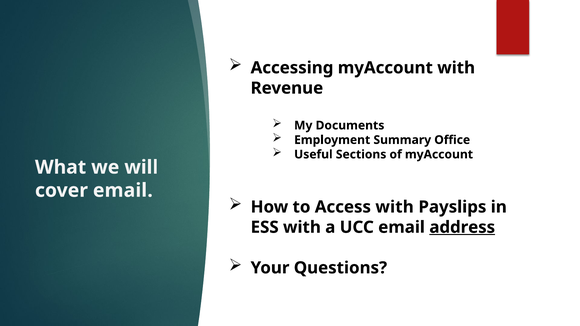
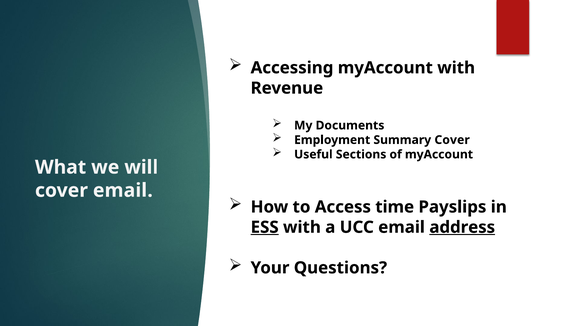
Summary Office: Office -> Cover
Access with: with -> time
ESS underline: none -> present
